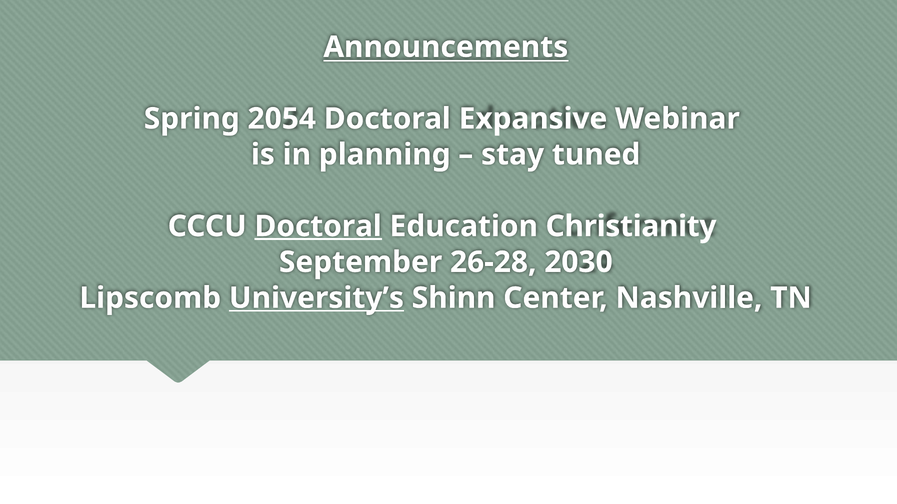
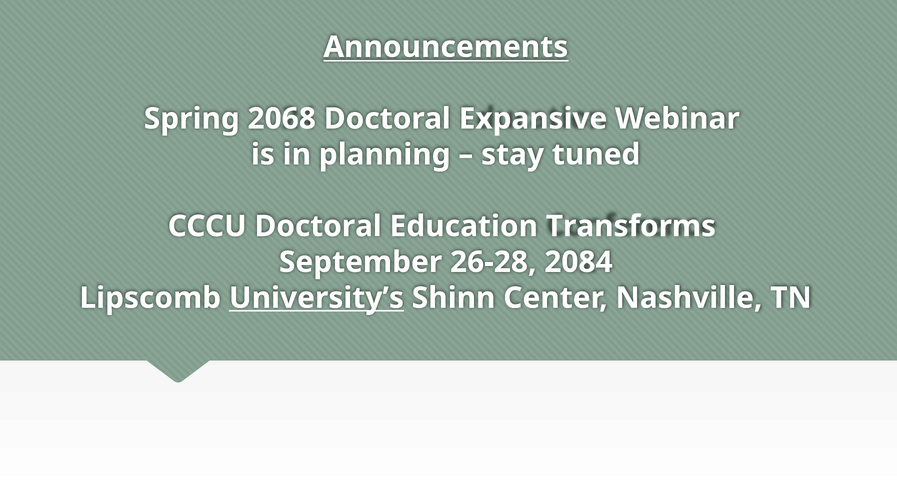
2054: 2054 -> 2068
Doctoral at (318, 227) underline: present -> none
Christianity: Christianity -> Transforms
2030: 2030 -> 2084
